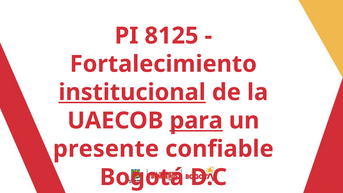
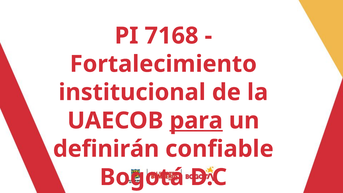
8125: 8125 -> 7168
institucional underline: present -> none
presente: presente -> definirán
